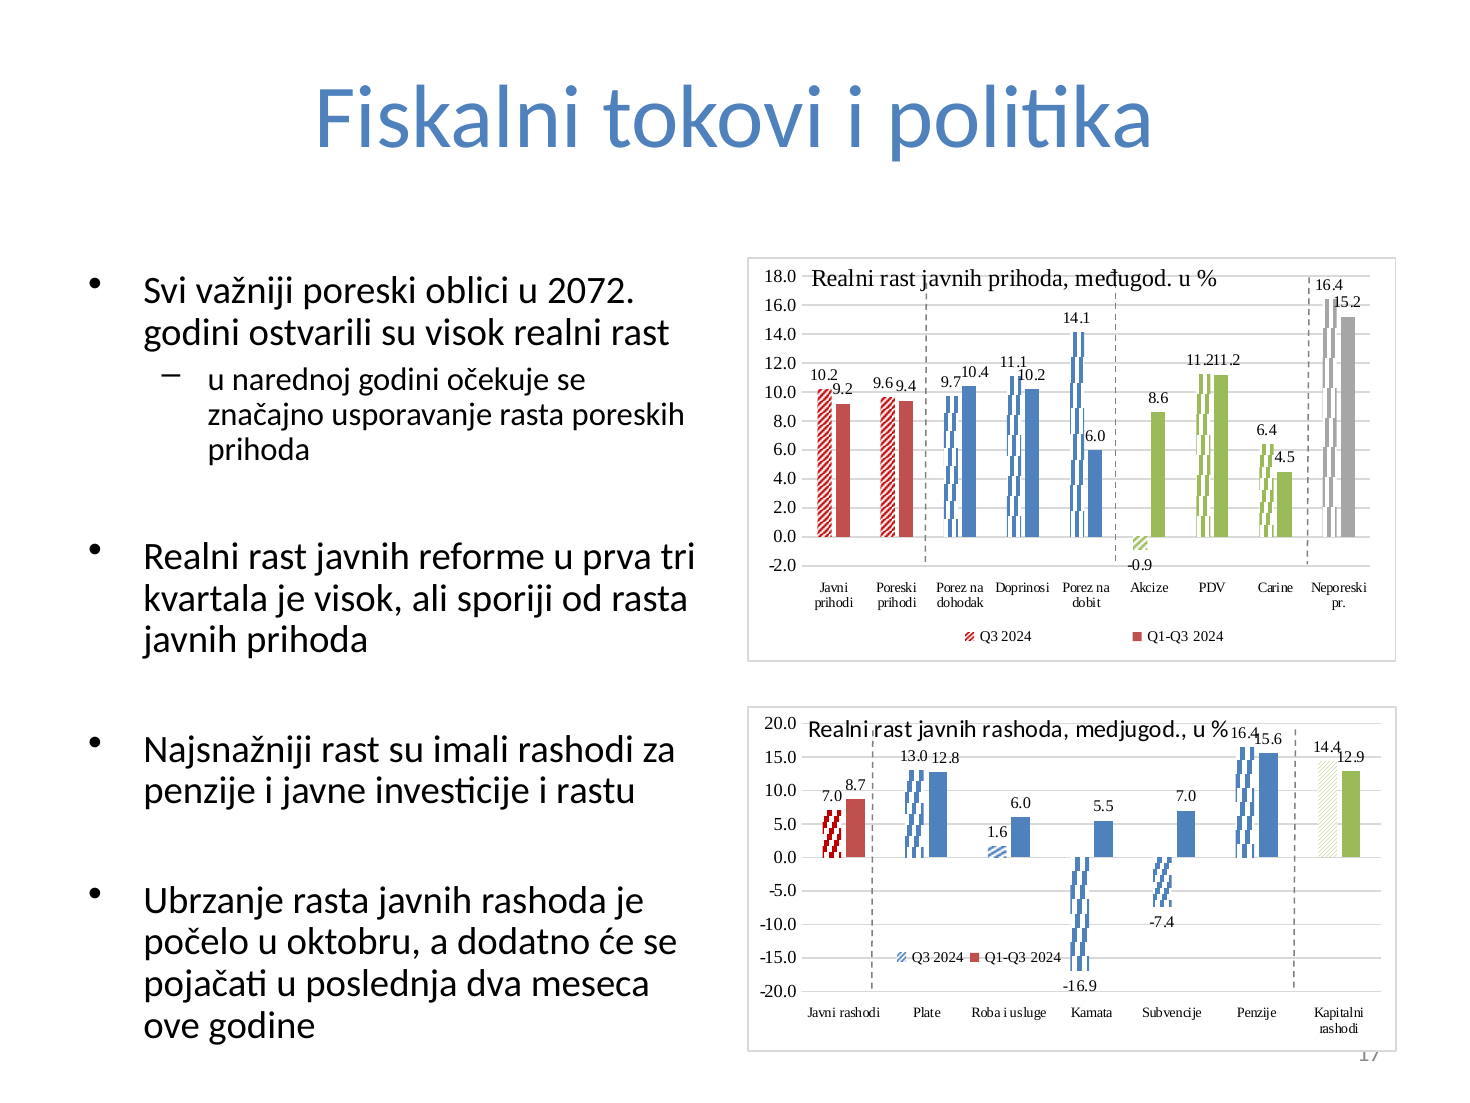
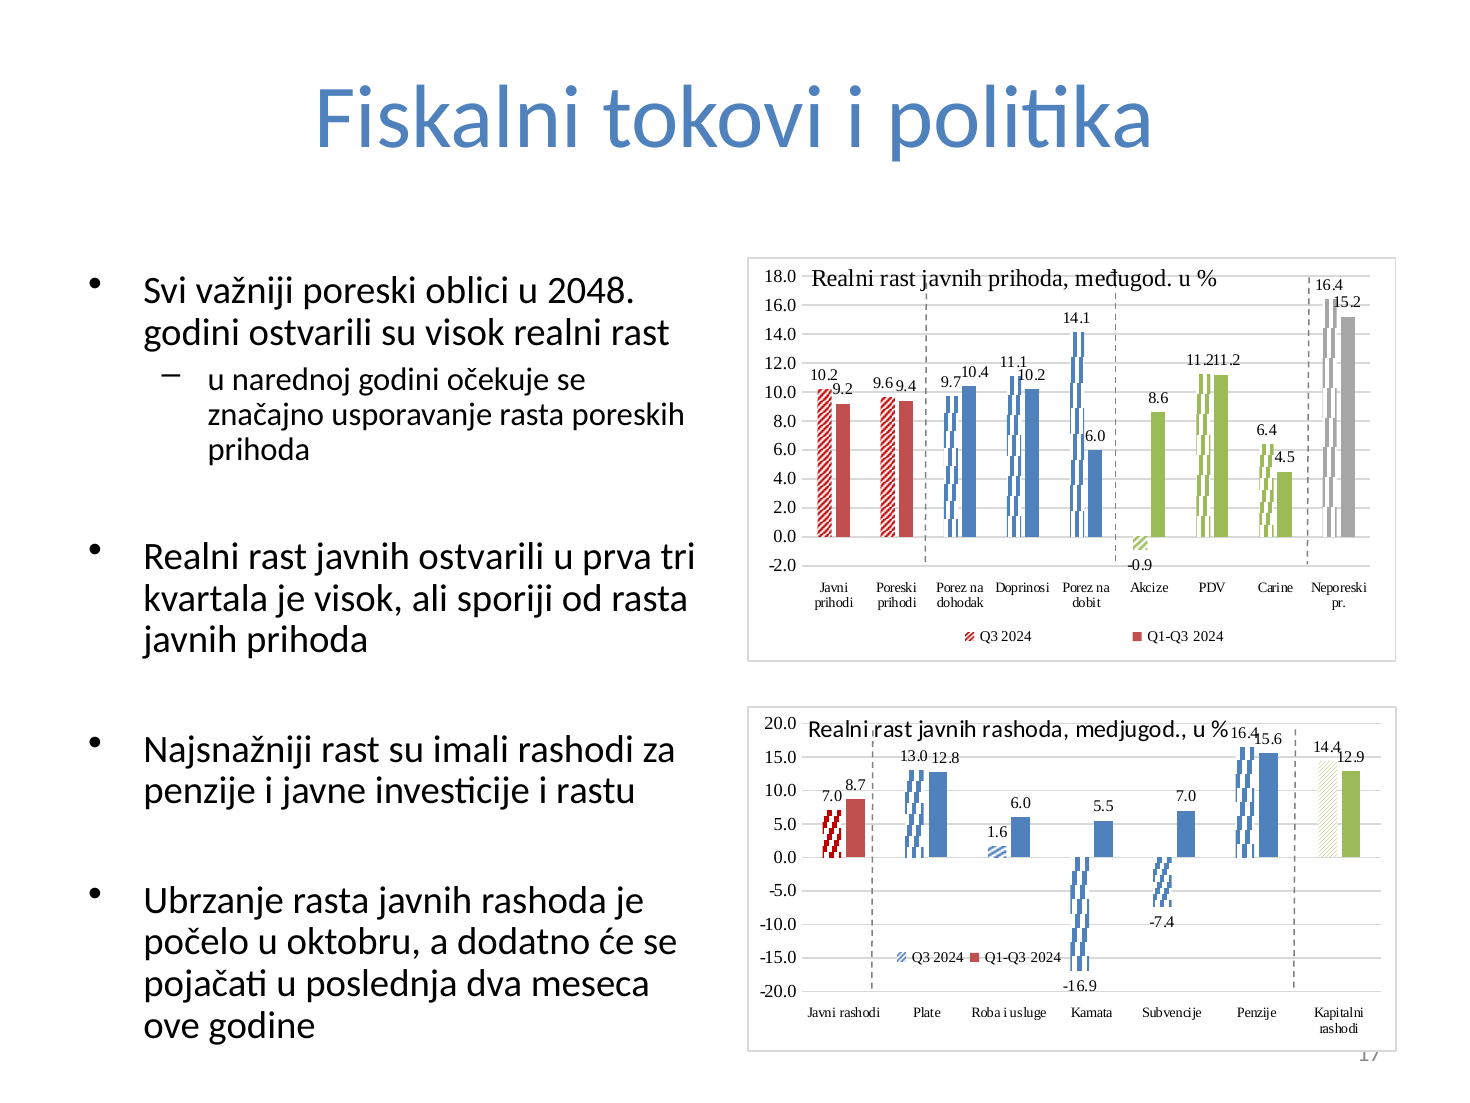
2072: 2072 -> 2048
javnih reforme: reforme -> ostvarili
